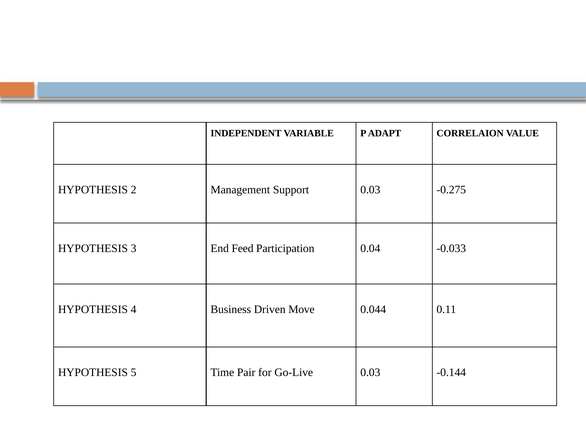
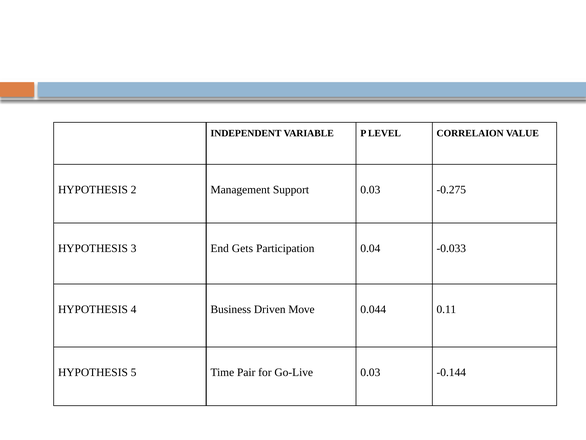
ADAPT: ADAPT -> LEVEL
Feed: Feed -> Gets
